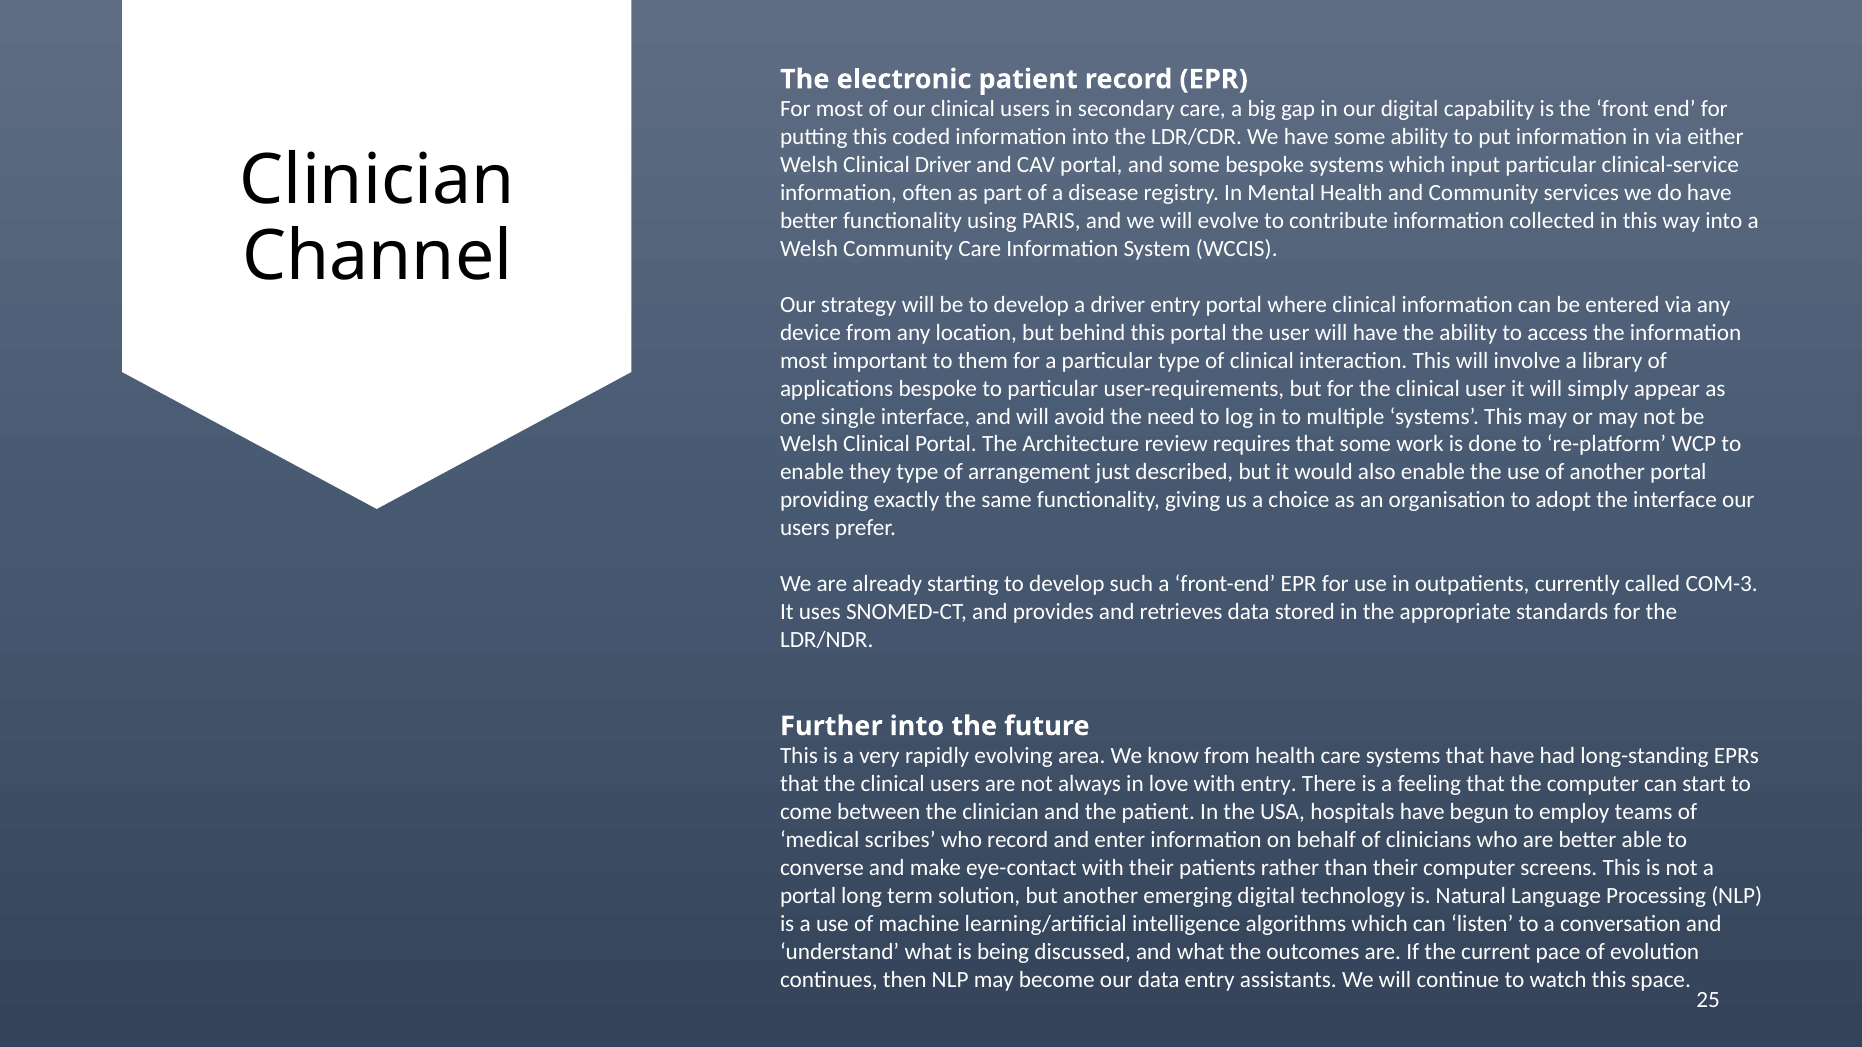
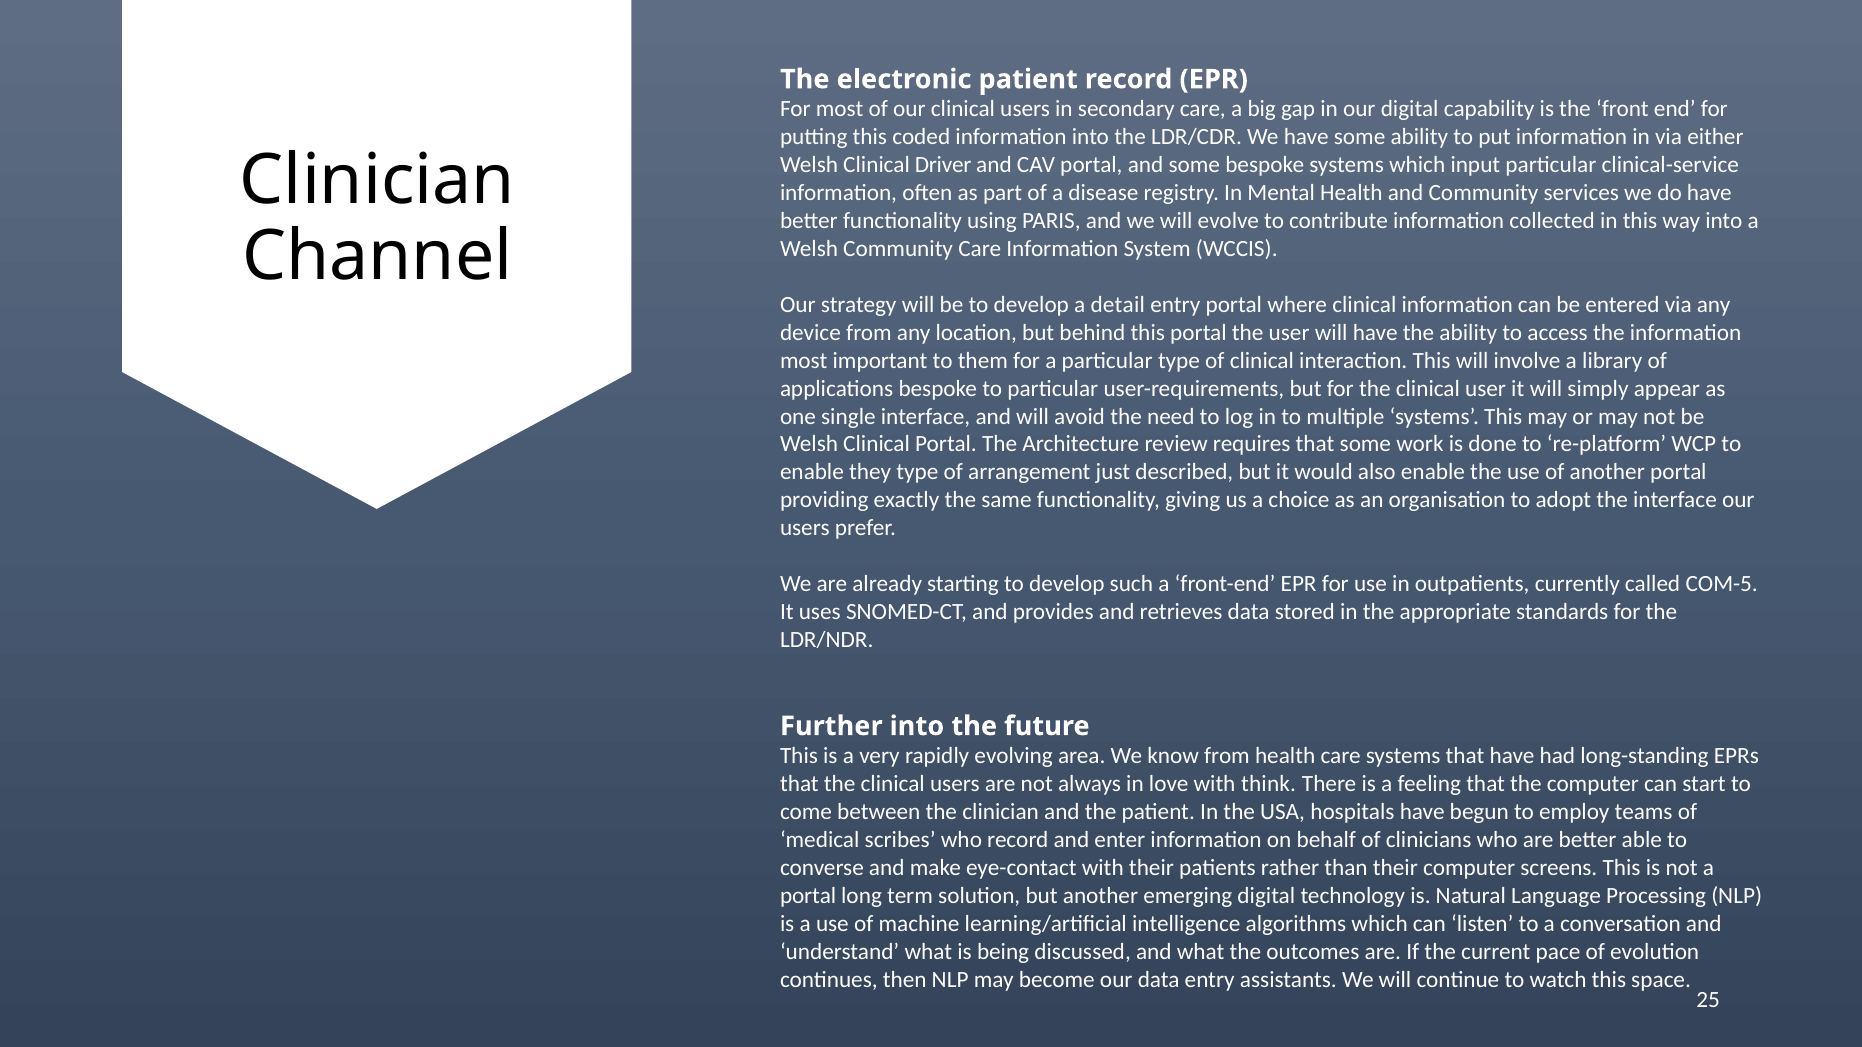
a driver: driver -> detail
COM-3: COM-3 -> COM-5
with entry: entry -> think
